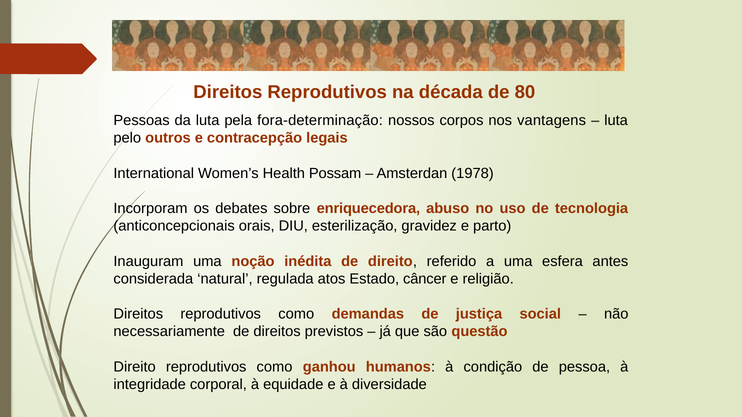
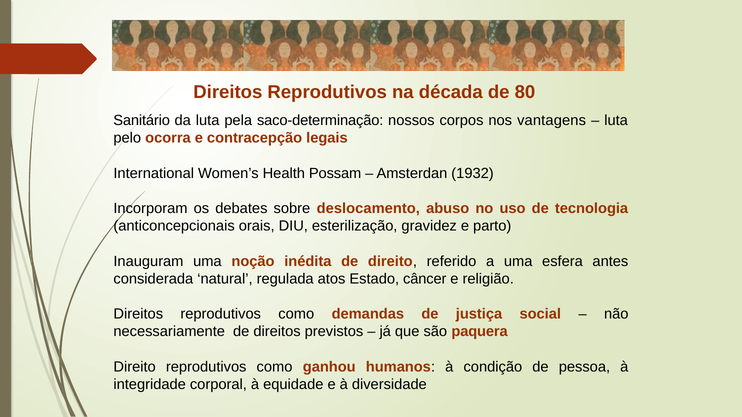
Pessoas: Pessoas -> Sanitário
fora-determinação: fora-determinação -> saco-determinação
outros: outros -> ocorra
1978: 1978 -> 1932
enriquecedora: enriquecedora -> deslocamento
questão: questão -> paquera
